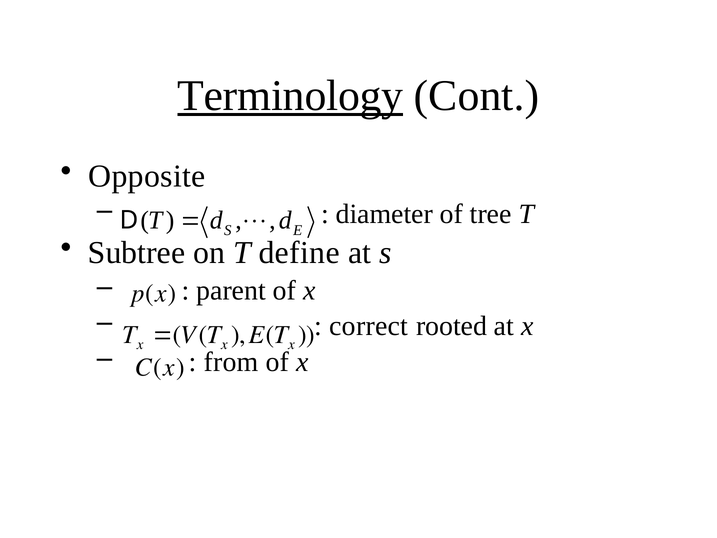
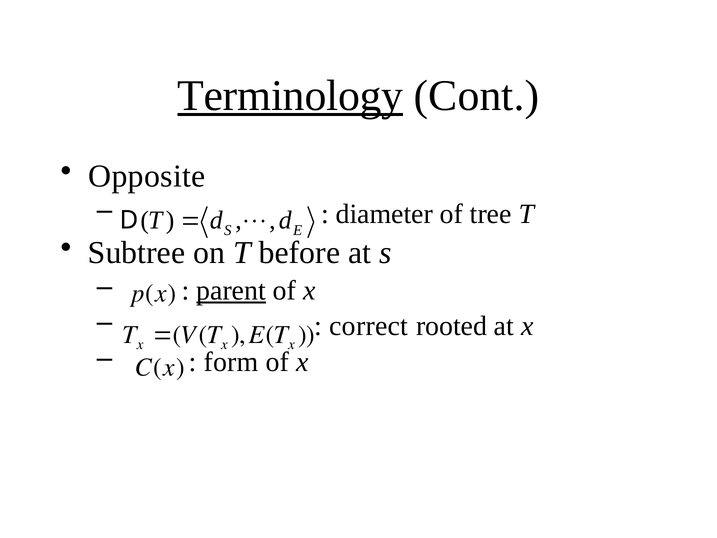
define: define -> before
parent underline: none -> present
from: from -> form
